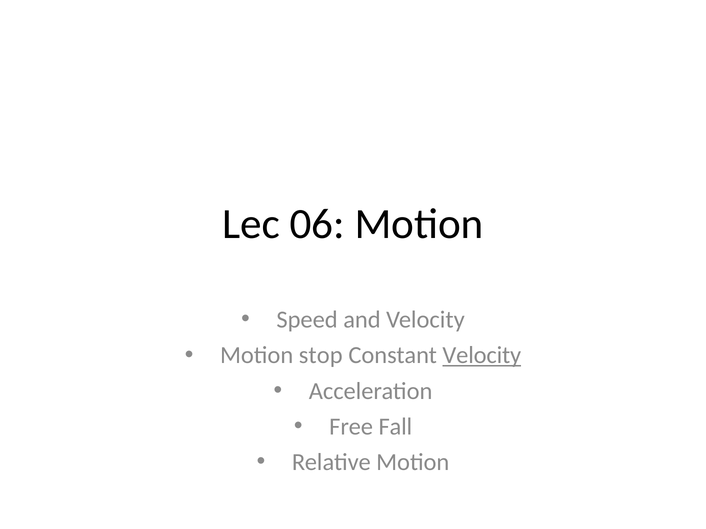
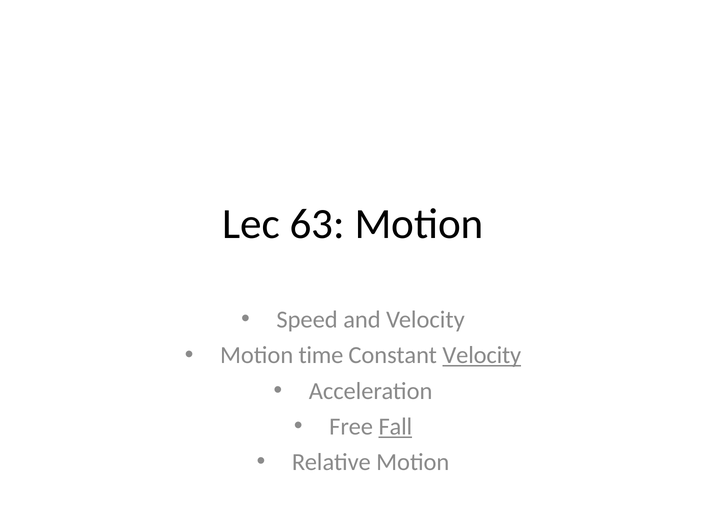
06: 06 -> 63
stop: stop -> time
Fall underline: none -> present
